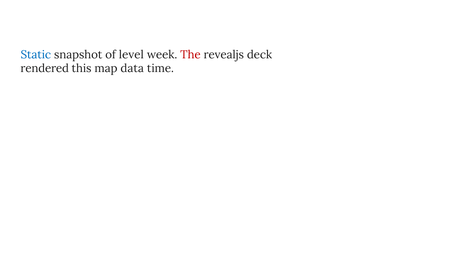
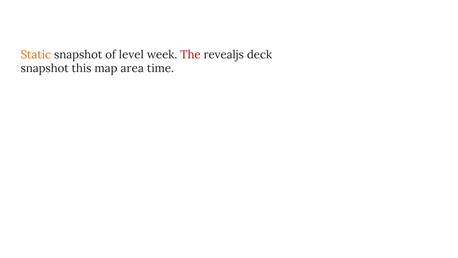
Static colour: blue -> orange
rendered at (45, 68): rendered -> snapshot
data: data -> area
